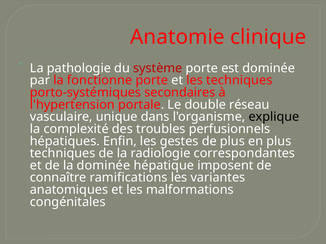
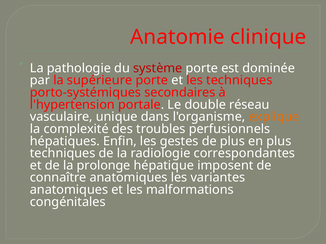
fonctionne: fonctionne -> supérieure
explique colour: black -> orange
la dominée: dominée -> prolonge
connaître ramifications: ramifications -> anatomiques
